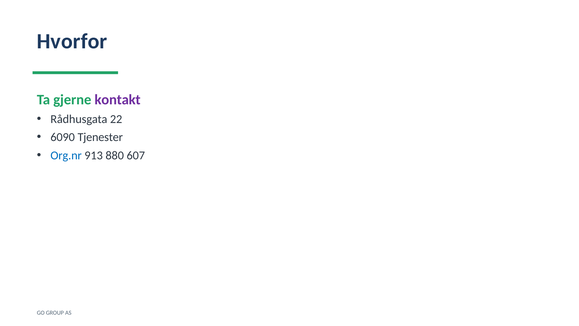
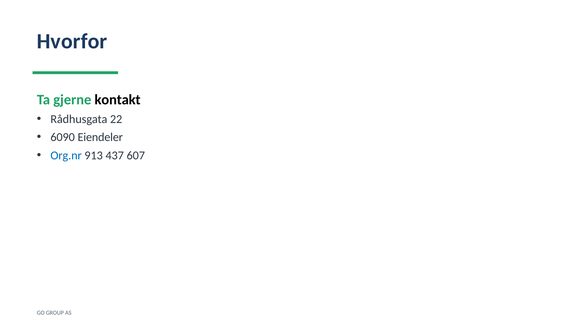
kontakt colour: purple -> black
Tjenester: Tjenester -> Eiendeler
880: 880 -> 437
